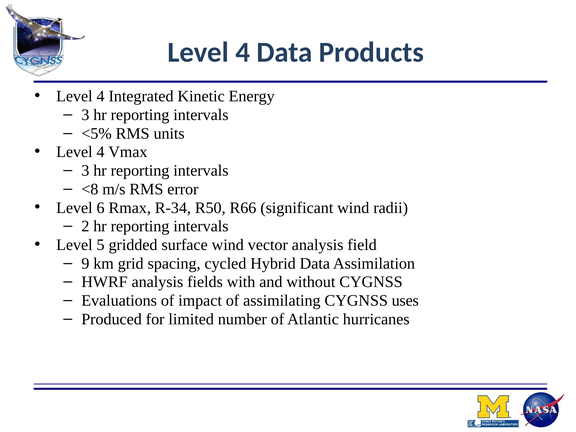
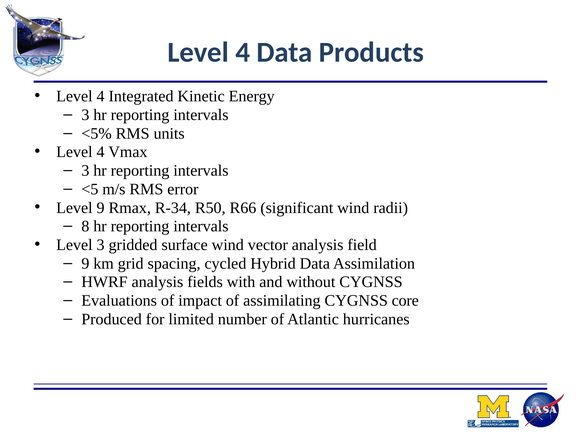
<8: <8 -> <5
Level 6: 6 -> 9
2: 2 -> 8
Level 5: 5 -> 3
uses: uses -> core
